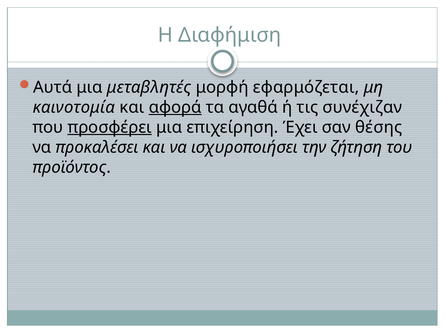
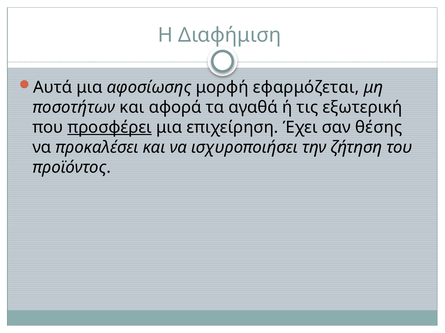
μεταβλητές: μεταβλητές -> αφοσίωσης
καινοτομία: καινοτομία -> ποσοτήτων
αφορά underline: present -> none
συνέχιζαν: συνέχιζαν -> εξωτερική
